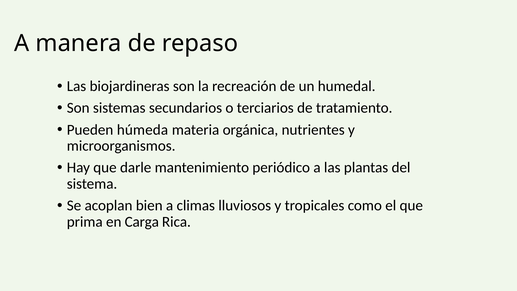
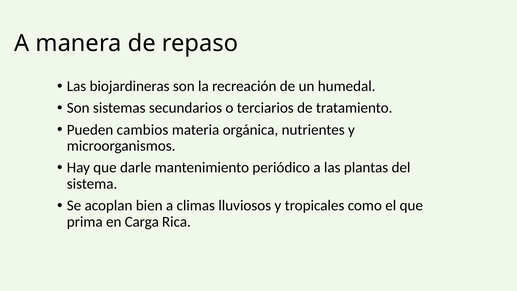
húmeda: húmeda -> cambios
